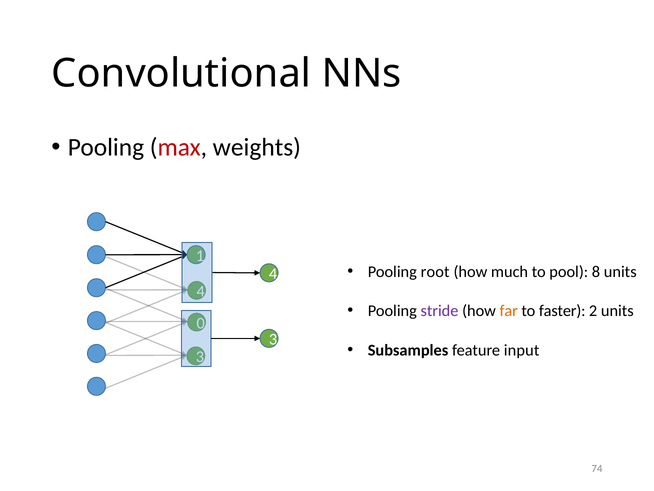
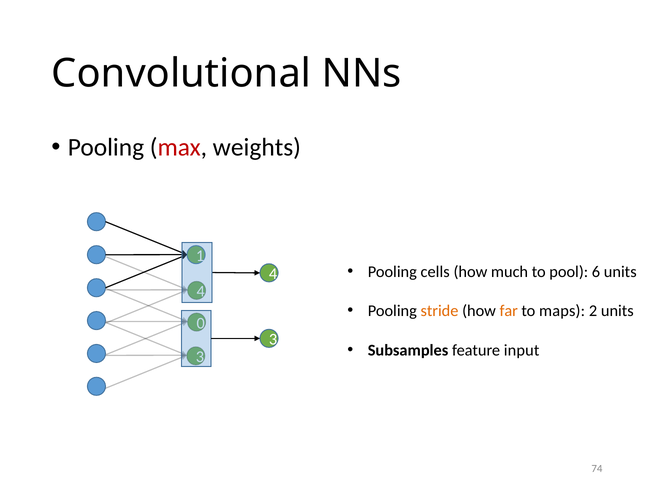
root: root -> cells
8: 8 -> 6
stride colour: purple -> orange
faster: faster -> maps
